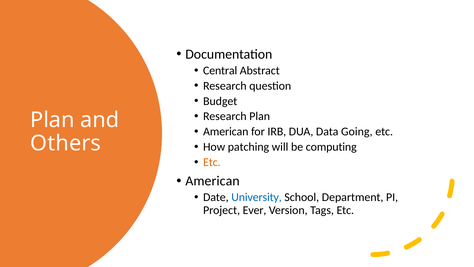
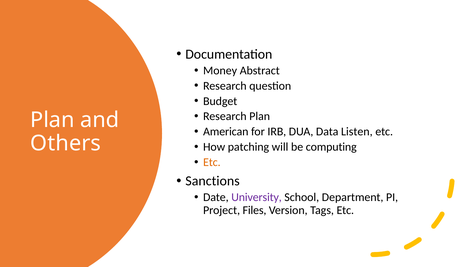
Central: Central -> Money
Going: Going -> Listen
American at (213, 181): American -> Sanctions
University colour: blue -> purple
Ever: Ever -> Files
